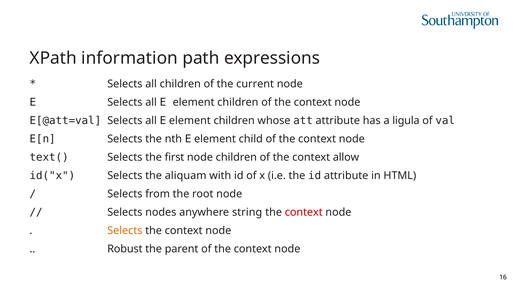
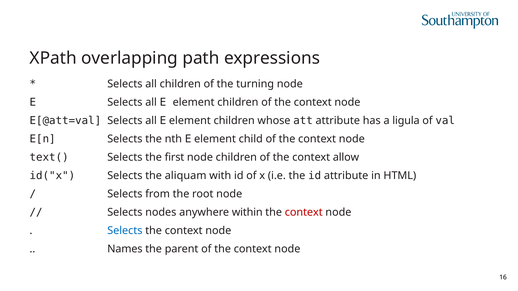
information: information -> overlapping
current: current -> turning
string: string -> within
Selects at (125, 231) colour: orange -> blue
Robust: Robust -> Names
